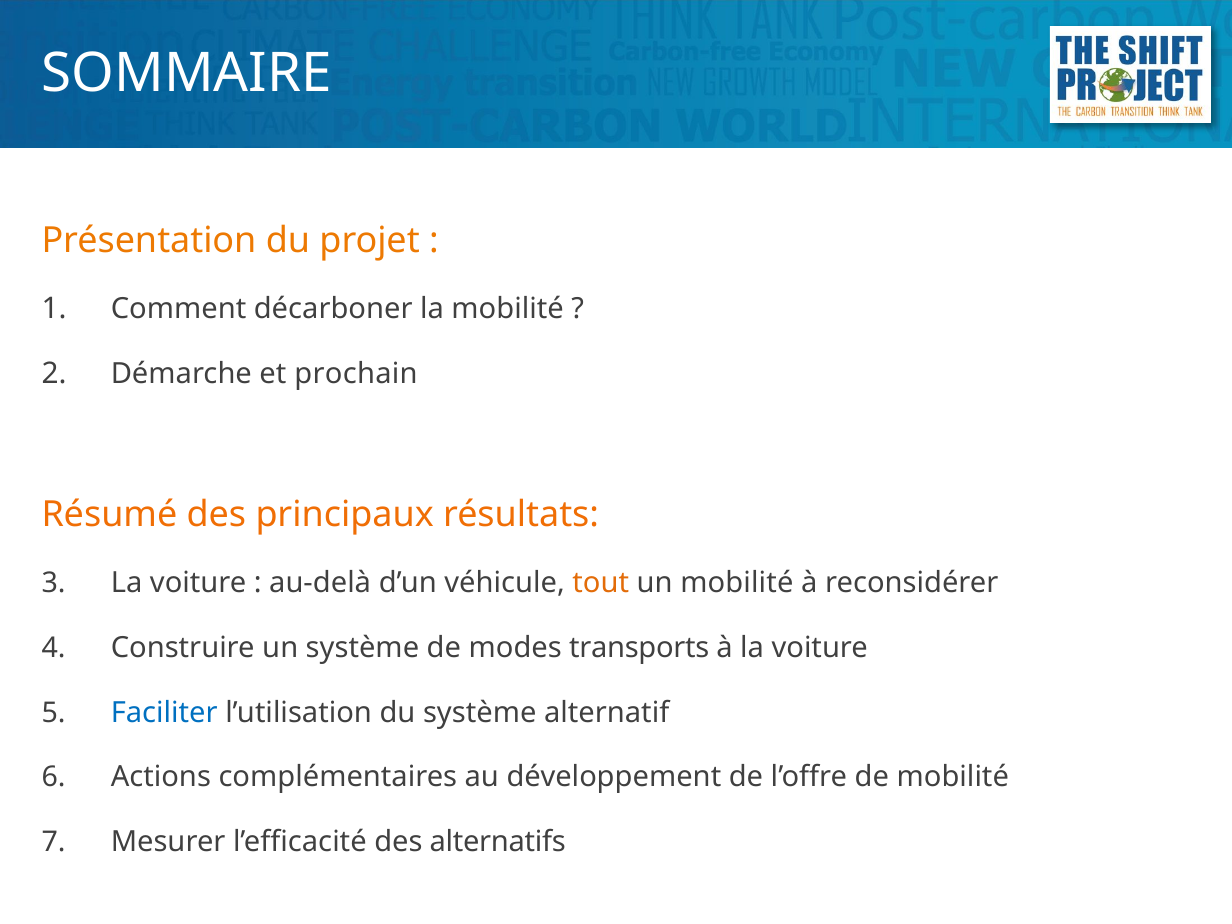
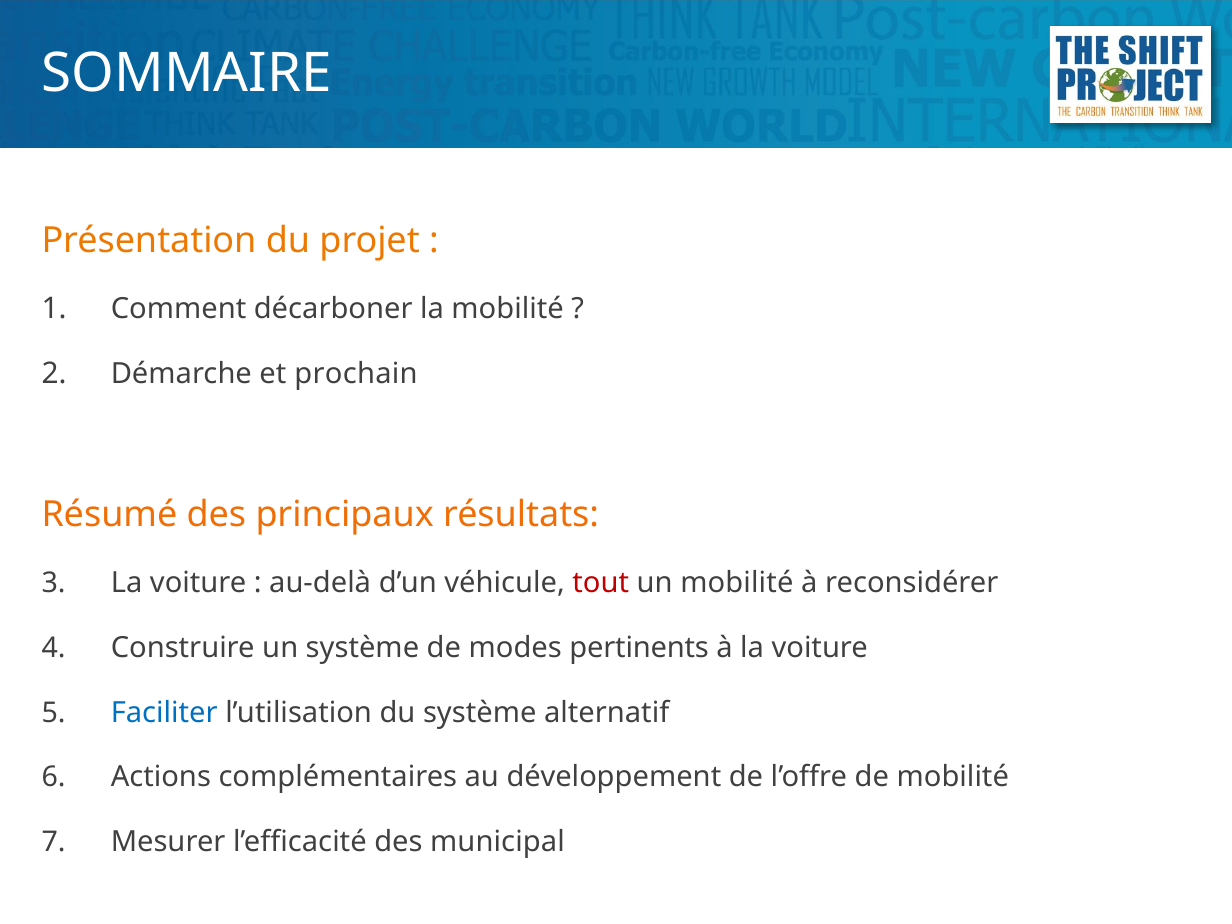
tout colour: orange -> red
transports: transports -> pertinents
alternatifs: alternatifs -> municipal
